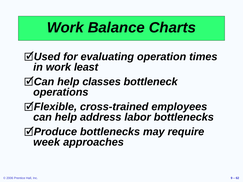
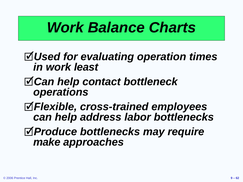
classes: classes -> contact
week: week -> make
